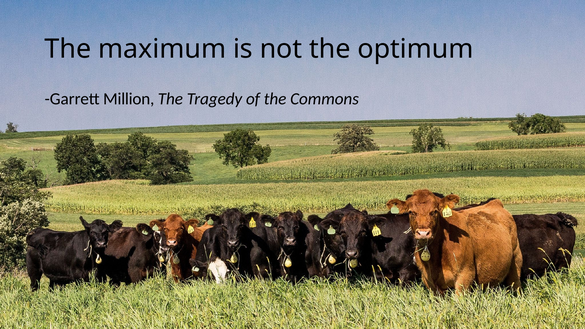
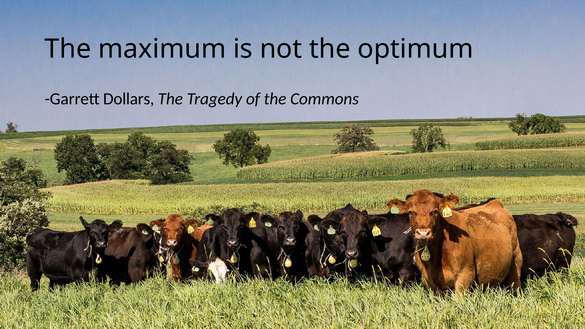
Million: Million -> Dollars
